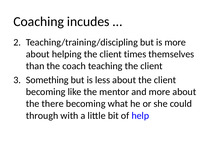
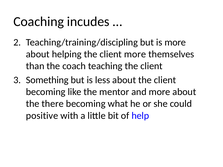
client times: times -> more
through: through -> positive
